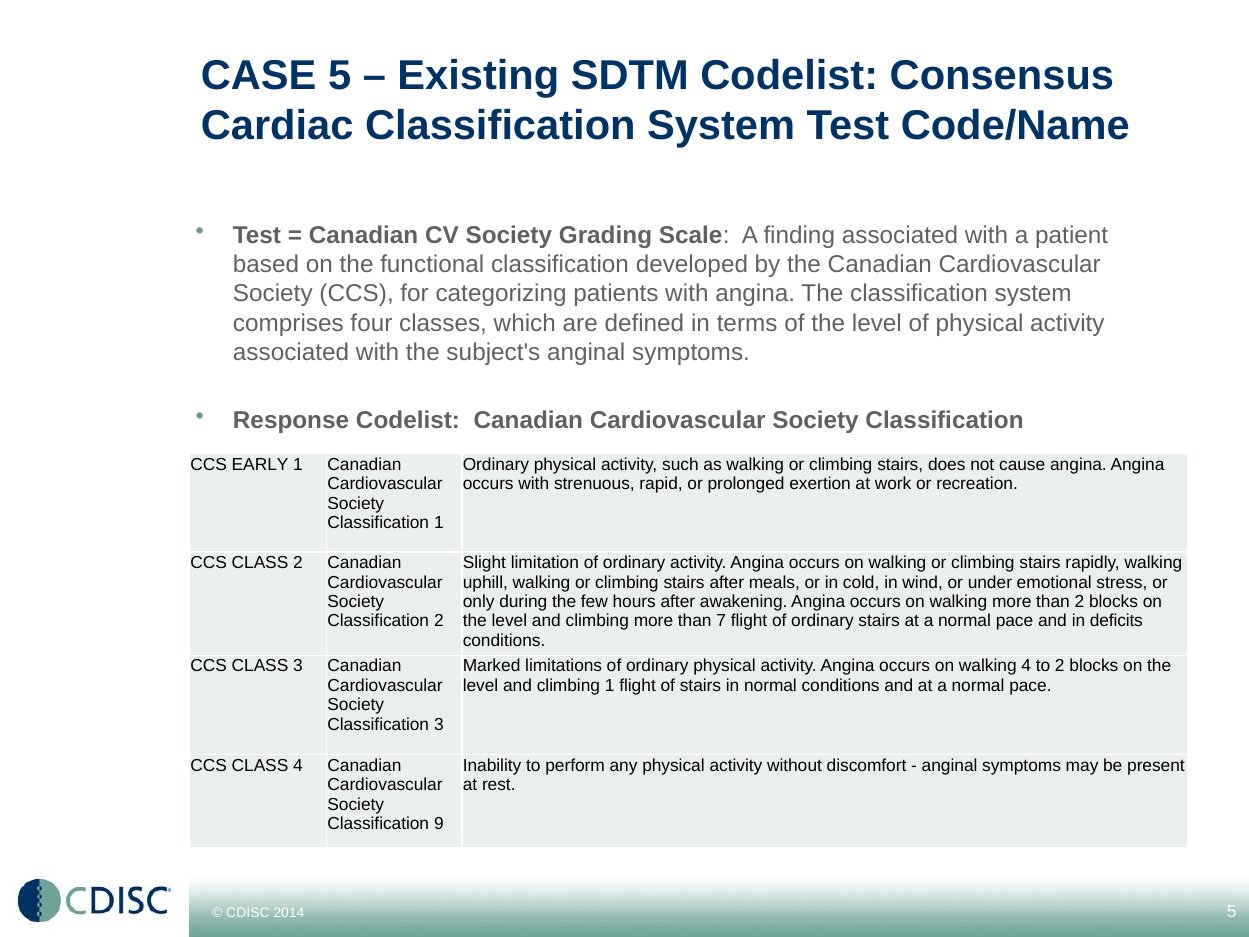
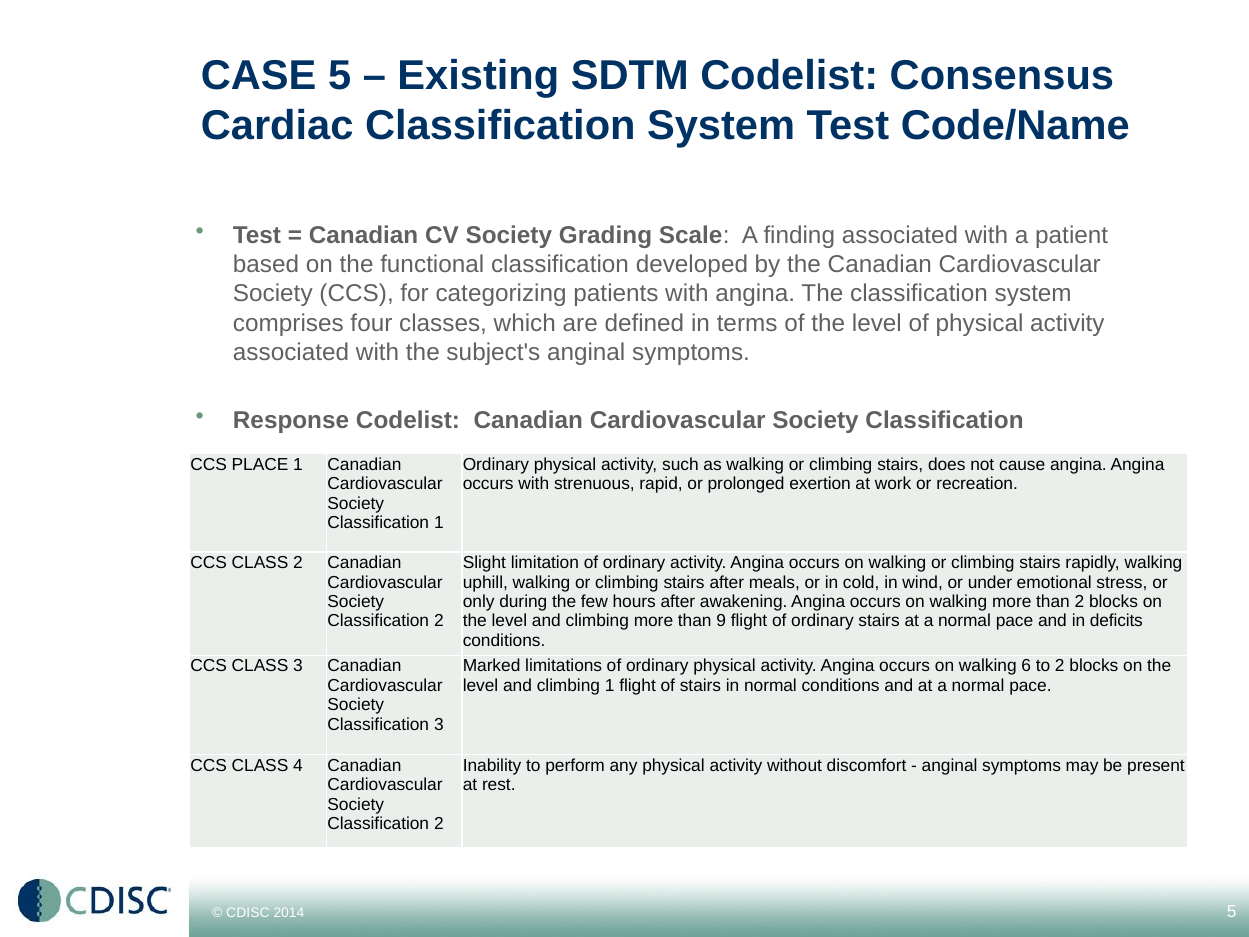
EARLY: EARLY -> PLACE
7: 7 -> 9
walking 4: 4 -> 6
9 at (439, 823): 9 -> 2
